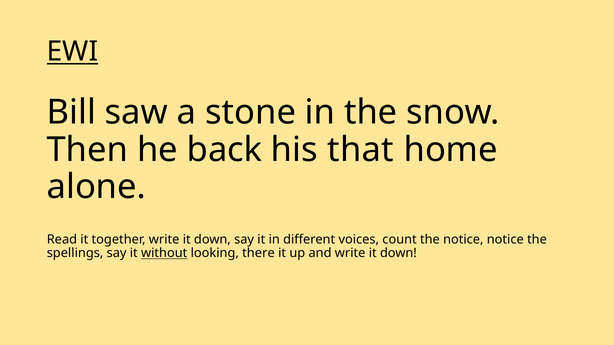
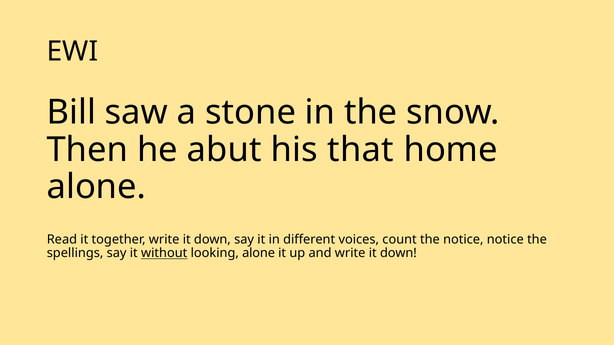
EWI underline: present -> none
back: back -> abut
looking there: there -> alone
